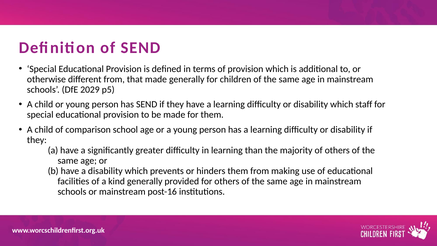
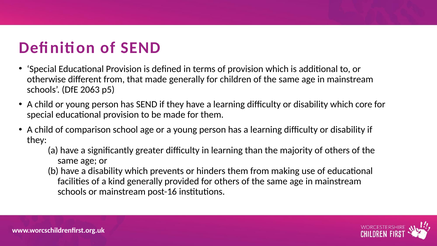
2029: 2029 -> 2063
staff: staff -> core
